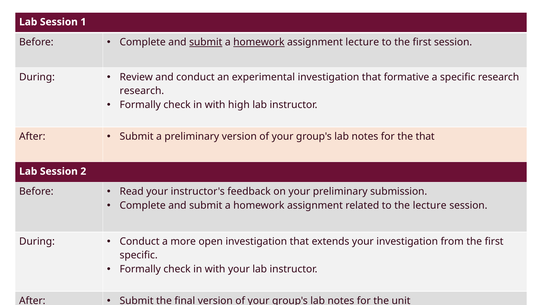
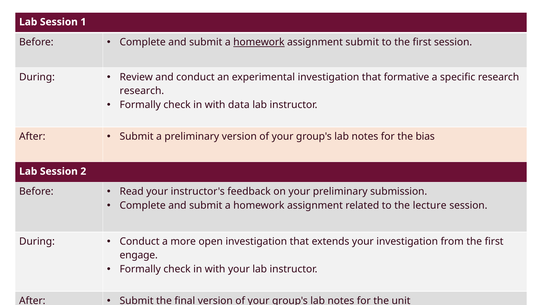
submit at (206, 42) underline: present -> none
assignment lecture: lecture -> submit
high: high -> data
the that: that -> bias
specific at (139, 255): specific -> engage
